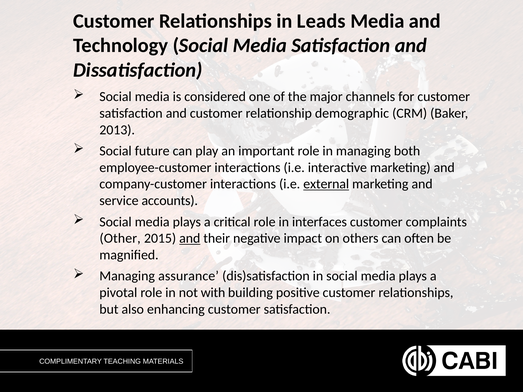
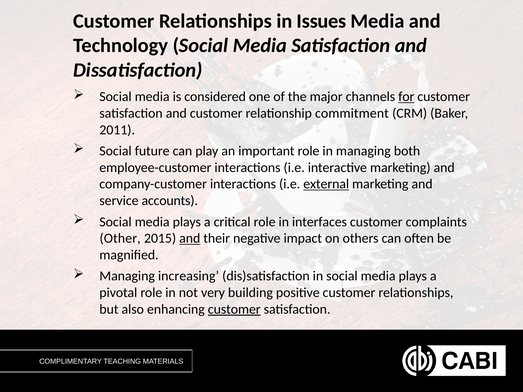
Leads: Leads -> Issues
for underline: none -> present
demographic: demographic -> commitment
2013: 2013 -> 2011
assurance: assurance -> increasing
with: with -> very
customer at (234, 309) underline: none -> present
